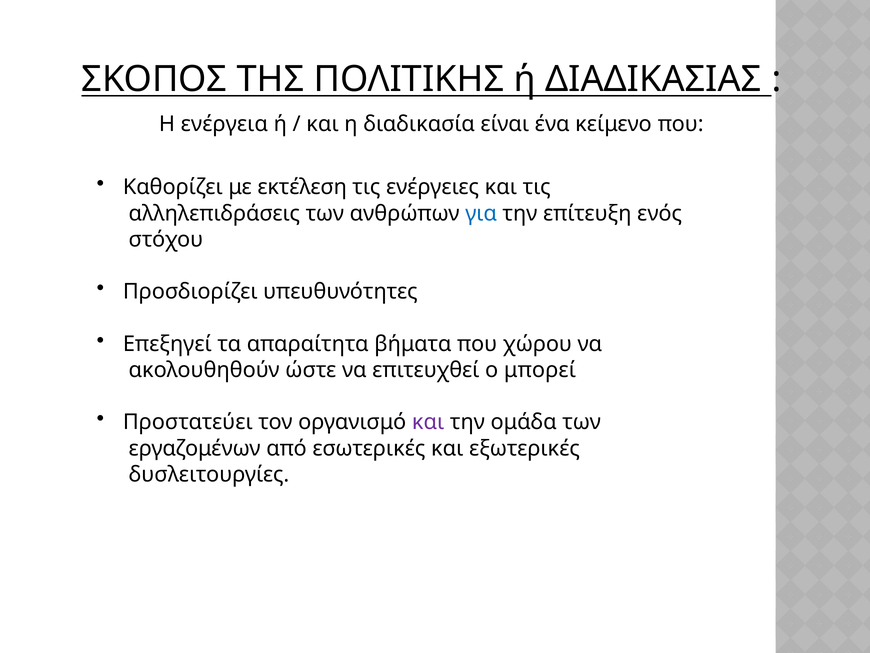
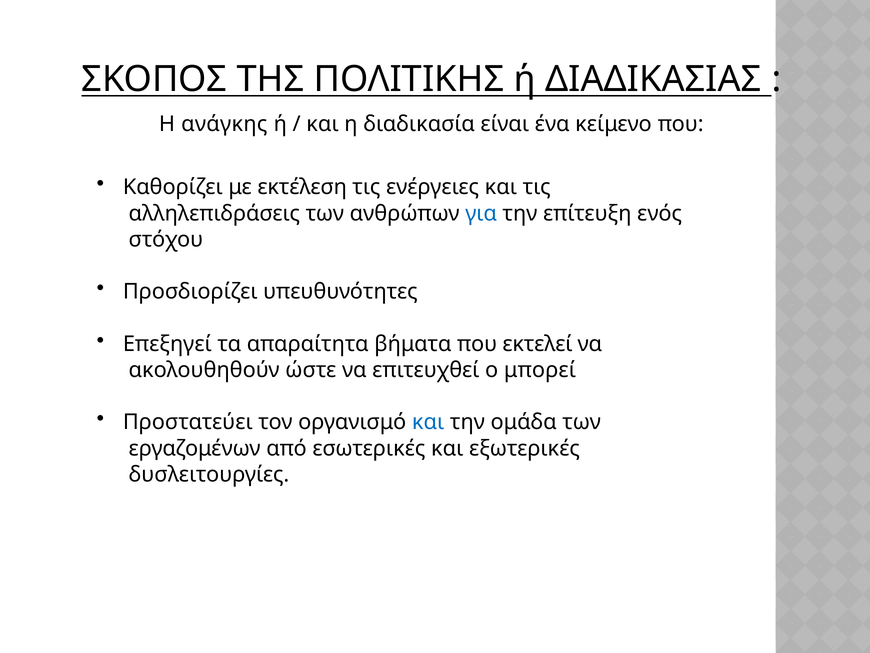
ενέργεια: ενέργεια -> ανάγκης
χώρου: χώρου -> εκτελεί
και at (428, 422) colour: purple -> blue
